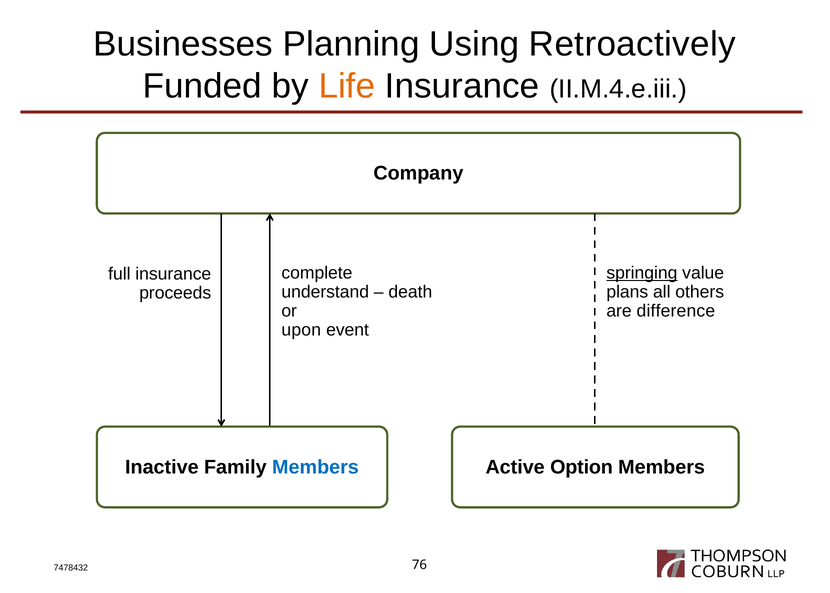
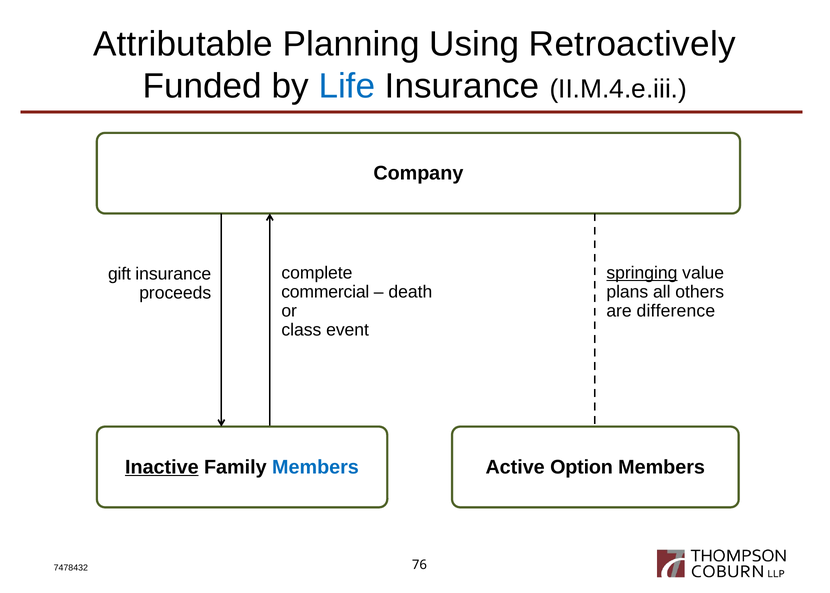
Businesses: Businesses -> Attributable
Life colour: orange -> blue
full: full -> gift
understand: understand -> commercial
upon: upon -> class
Inactive underline: none -> present
